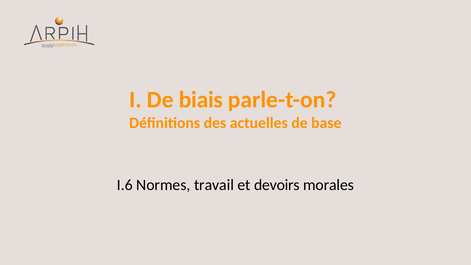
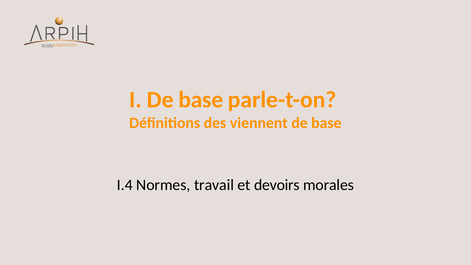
I De biais: biais -> base
actuelles: actuelles -> viennent
I.6: I.6 -> I.4
